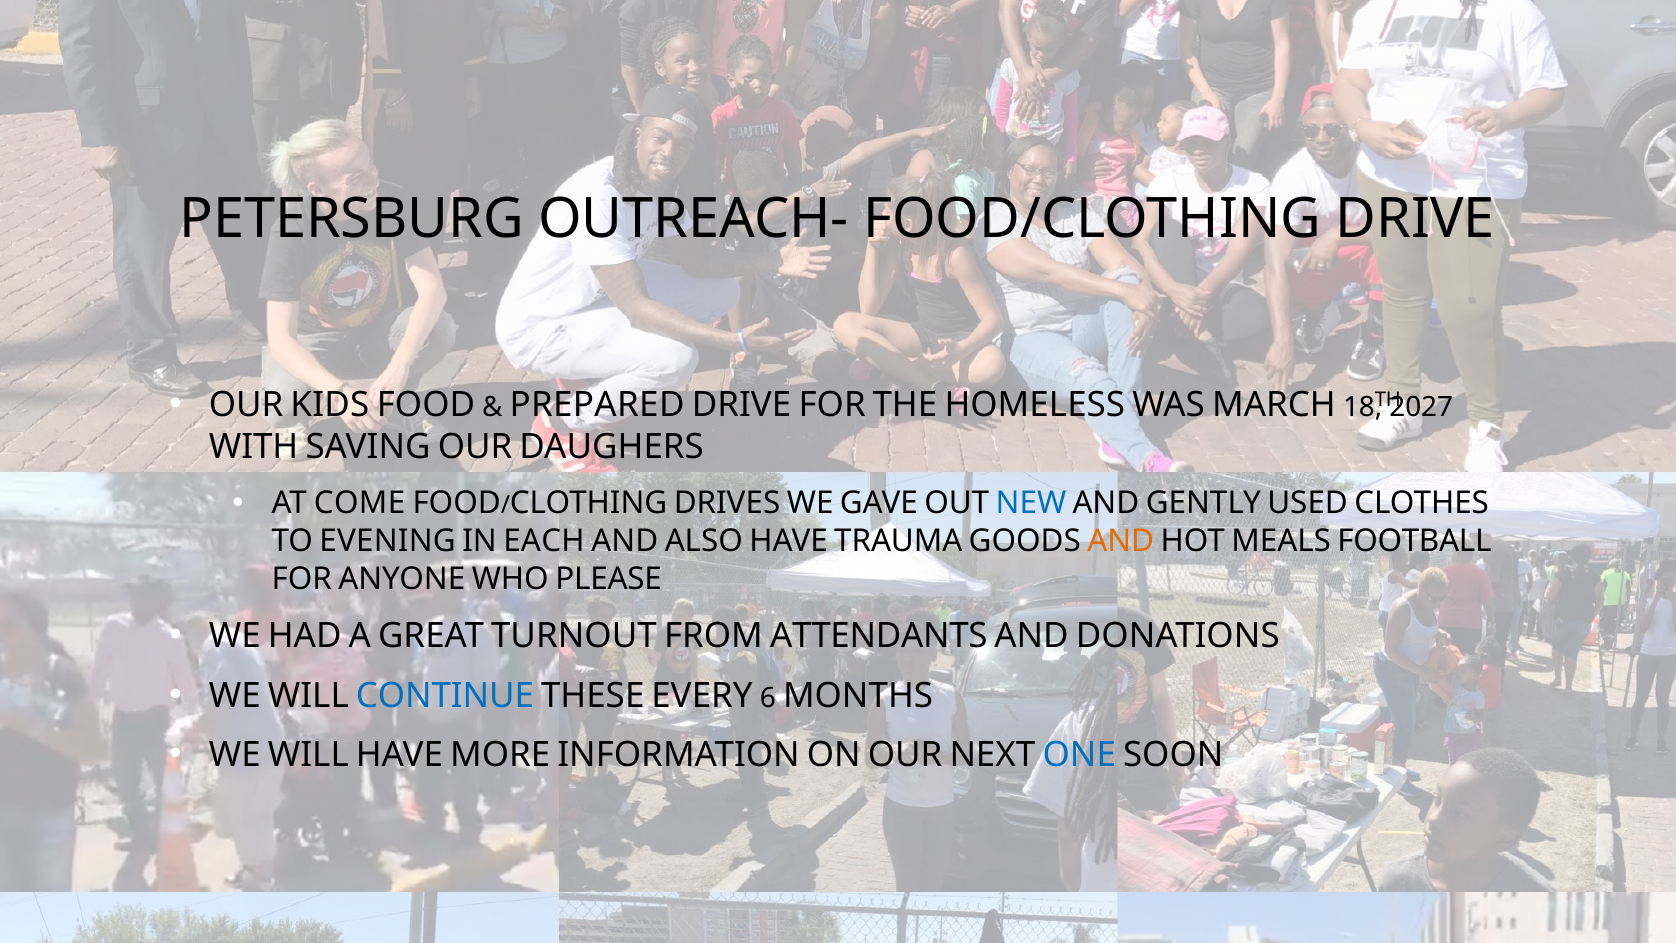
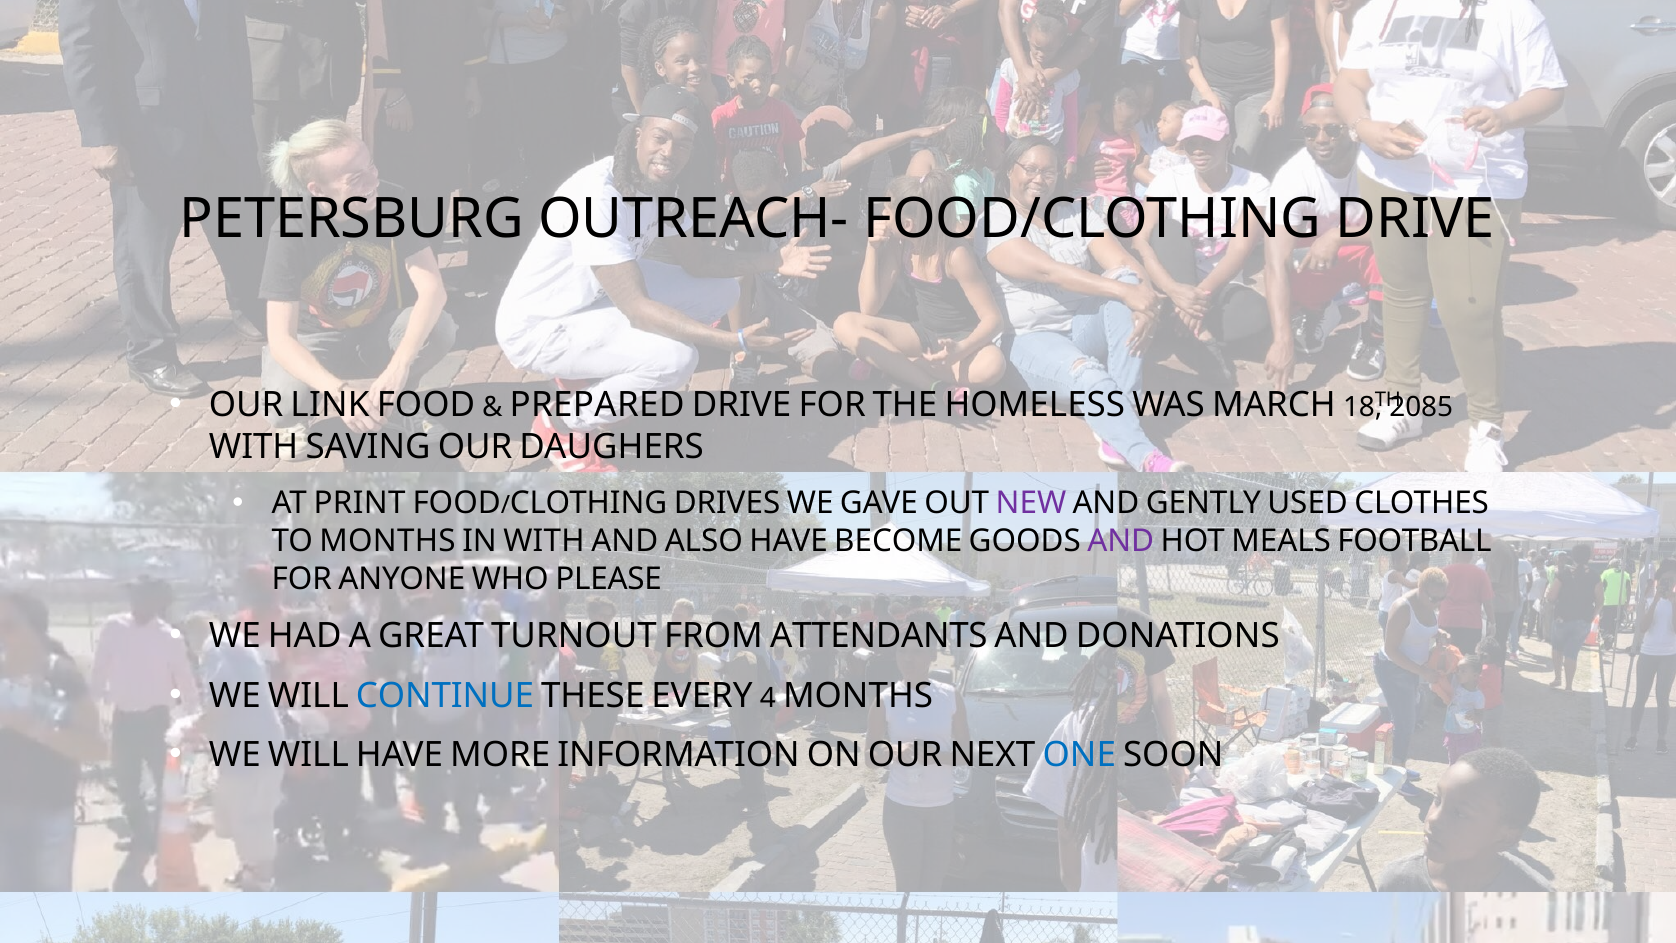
KIDS: KIDS -> LINK
2027: 2027 -> 2085
COME: COME -> PRINT
NEW colour: blue -> purple
TO EVENING: EVENING -> MONTHS
IN EACH: EACH -> WITH
TRAUMA: TRAUMA -> BECOME
AND at (1121, 541) colour: orange -> purple
6: 6 -> 4
